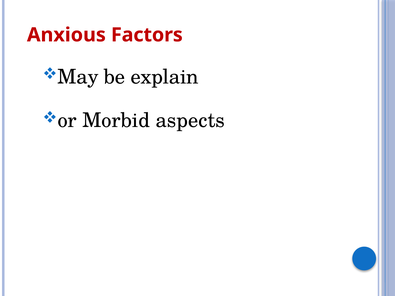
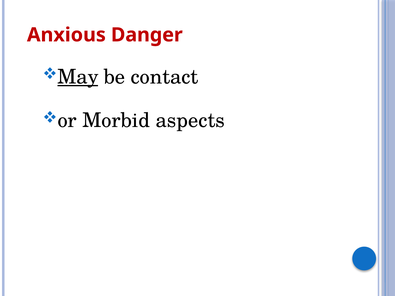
Factors: Factors -> Danger
May underline: none -> present
explain: explain -> contact
